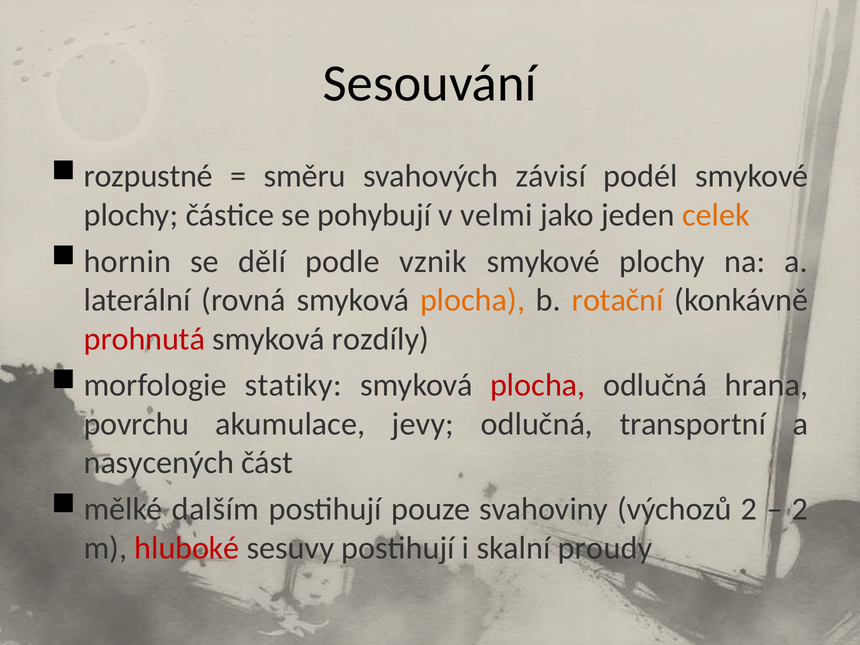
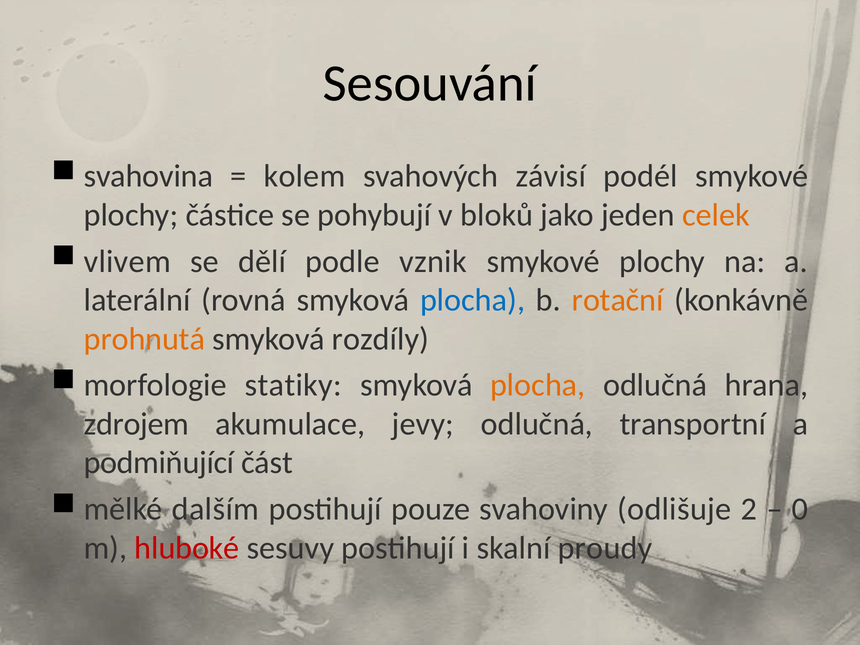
rozpustné: rozpustné -> svahovina
směru: směru -> kolem
velmi: velmi -> bloků
hornin: hornin -> vlivem
plocha at (473, 300) colour: orange -> blue
prohnutá colour: red -> orange
plocha at (538, 385) colour: red -> orange
povrchu: povrchu -> zdrojem
nasycených: nasycených -> podmiňující
výchozů: výchozů -> odlišuje
2 at (800, 509): 2 -> 0
